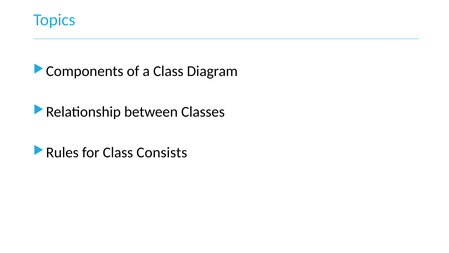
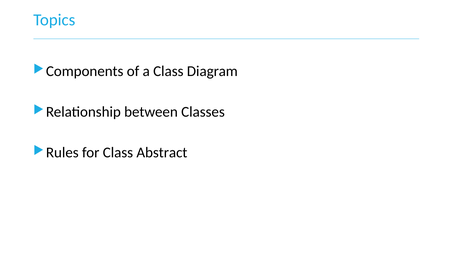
Consists: Consists -> Abstract
